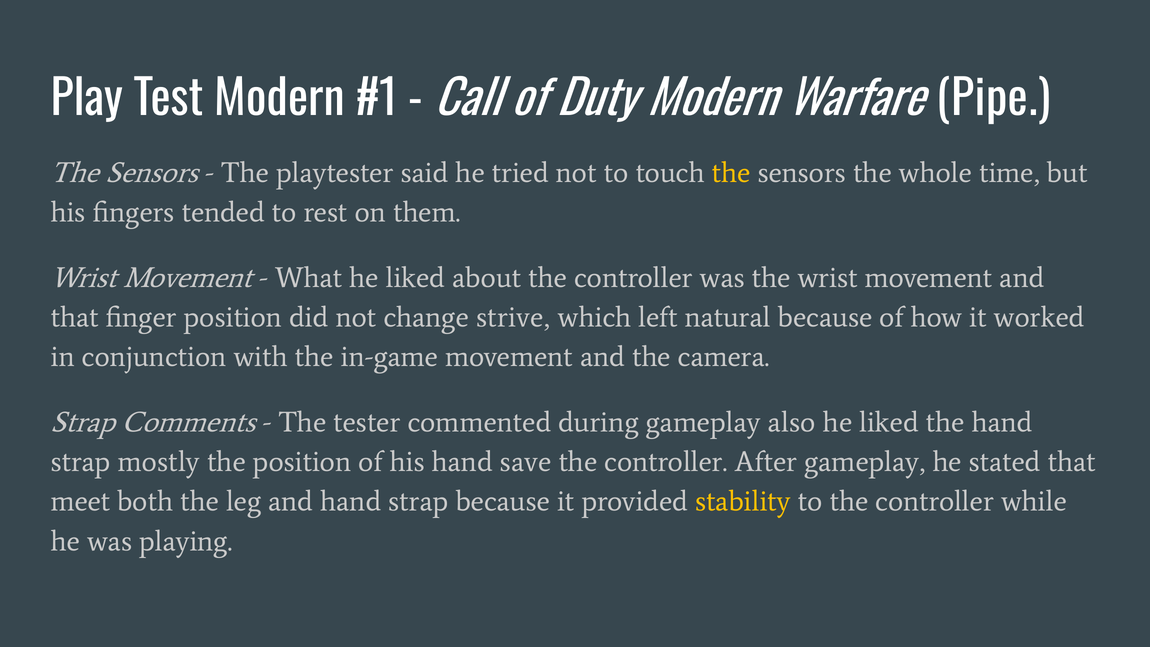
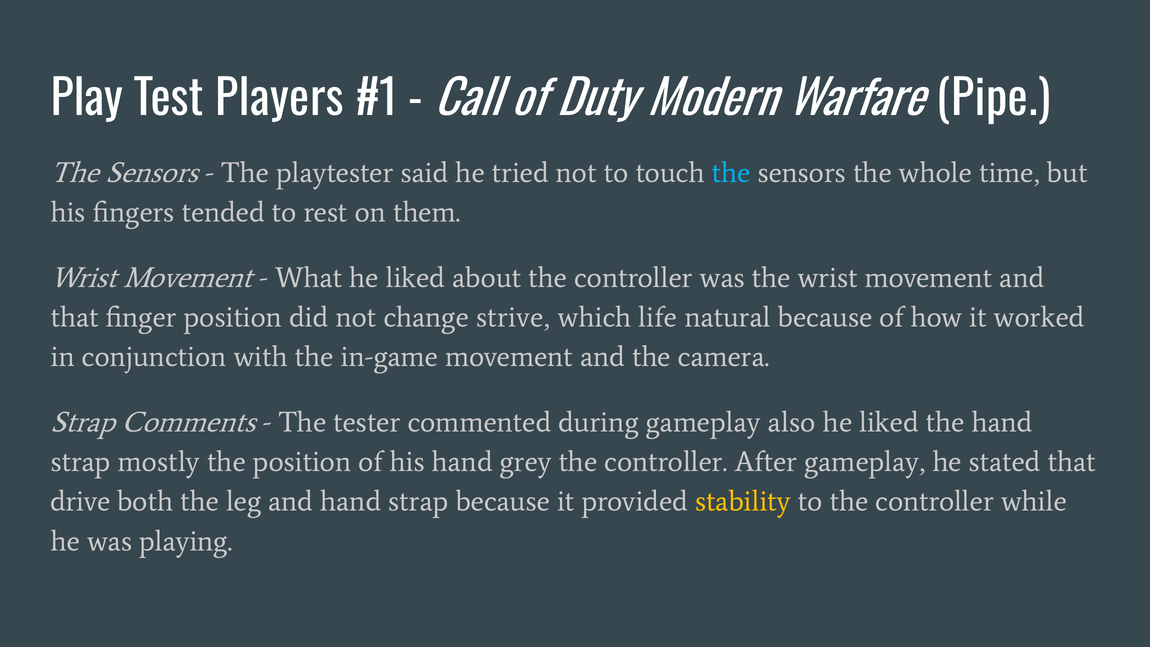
Test Modern: Modern -> Players
the at (731, 173) colour: yellow -> light blue
left: left -> life
save: save -> grey
meet: meet -> drive
